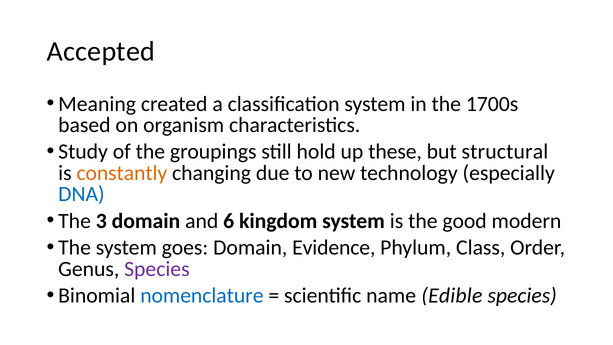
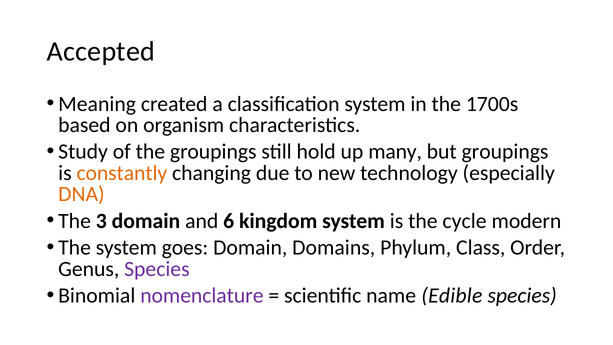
these: these -> many
but structural: structural -> groupings
DNA colour: blue -> orange
good: good -> cycle
Evidence: Evidence -> Domains
nomenclature colour: blue -> purple
